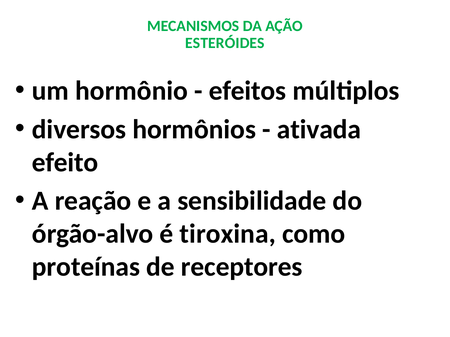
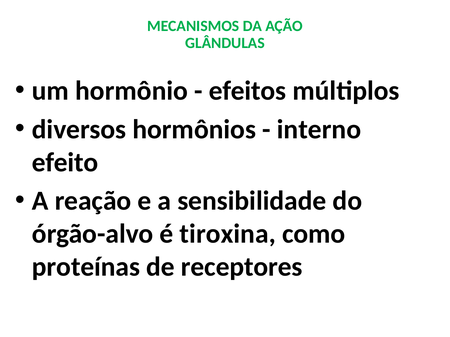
ESTERÓIDES: ESTERÓIDES -> GLÂNDULAS
ativada: ativada -> interno
